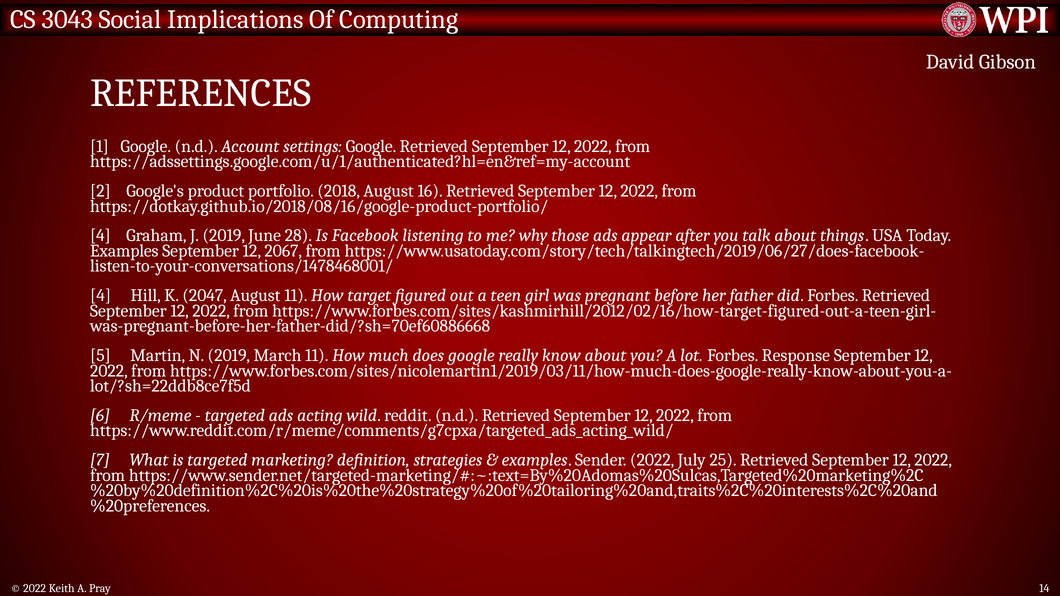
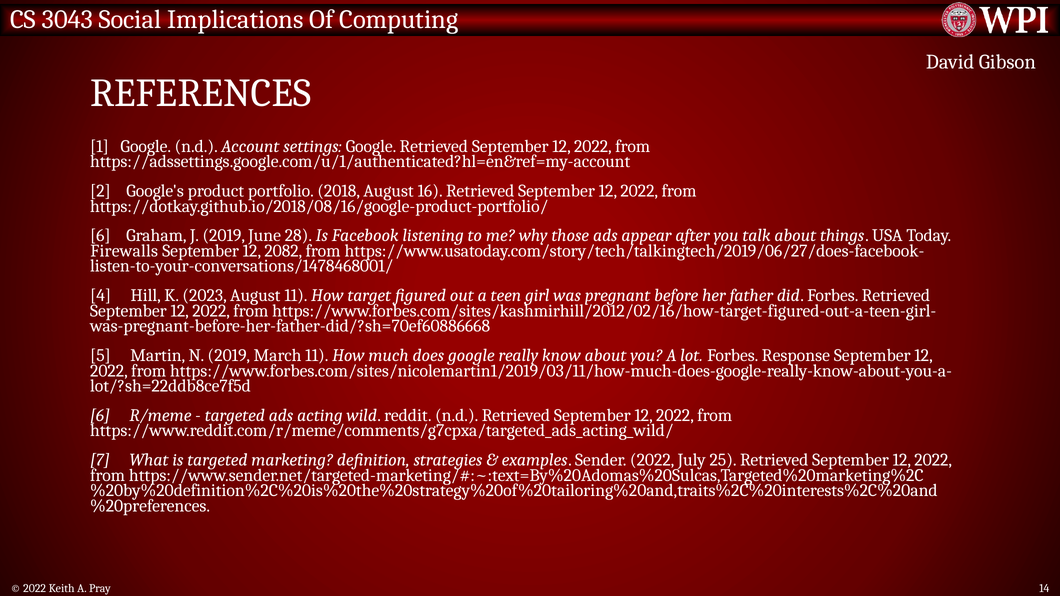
4 at (100, 236): 4 -> 6
Examples at (124, 251): Examples -> Firewalls
2067: 2067 -> 2082
2047: 2047 -> 2023
